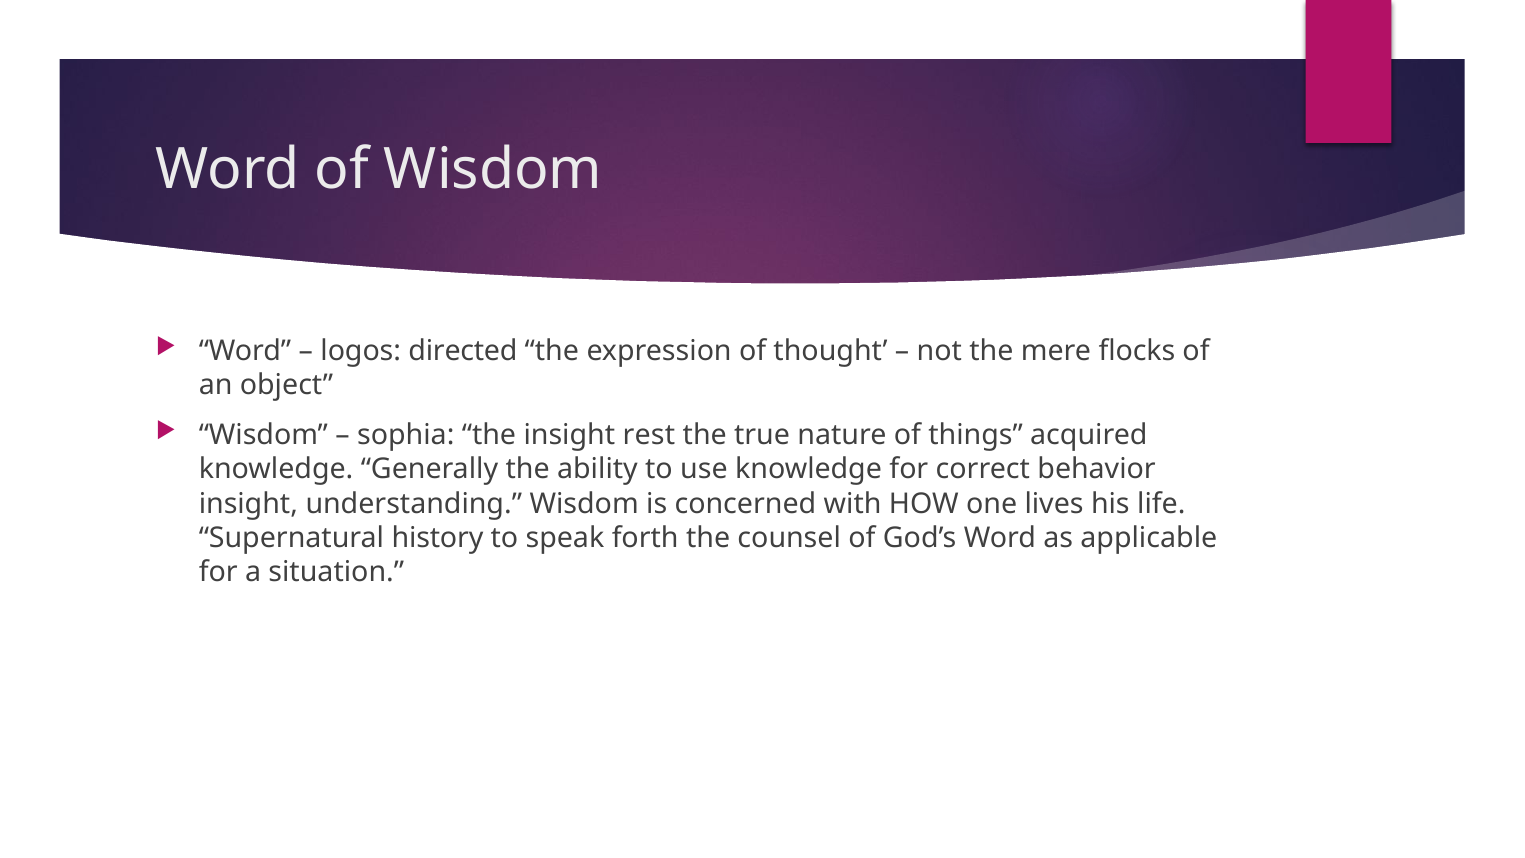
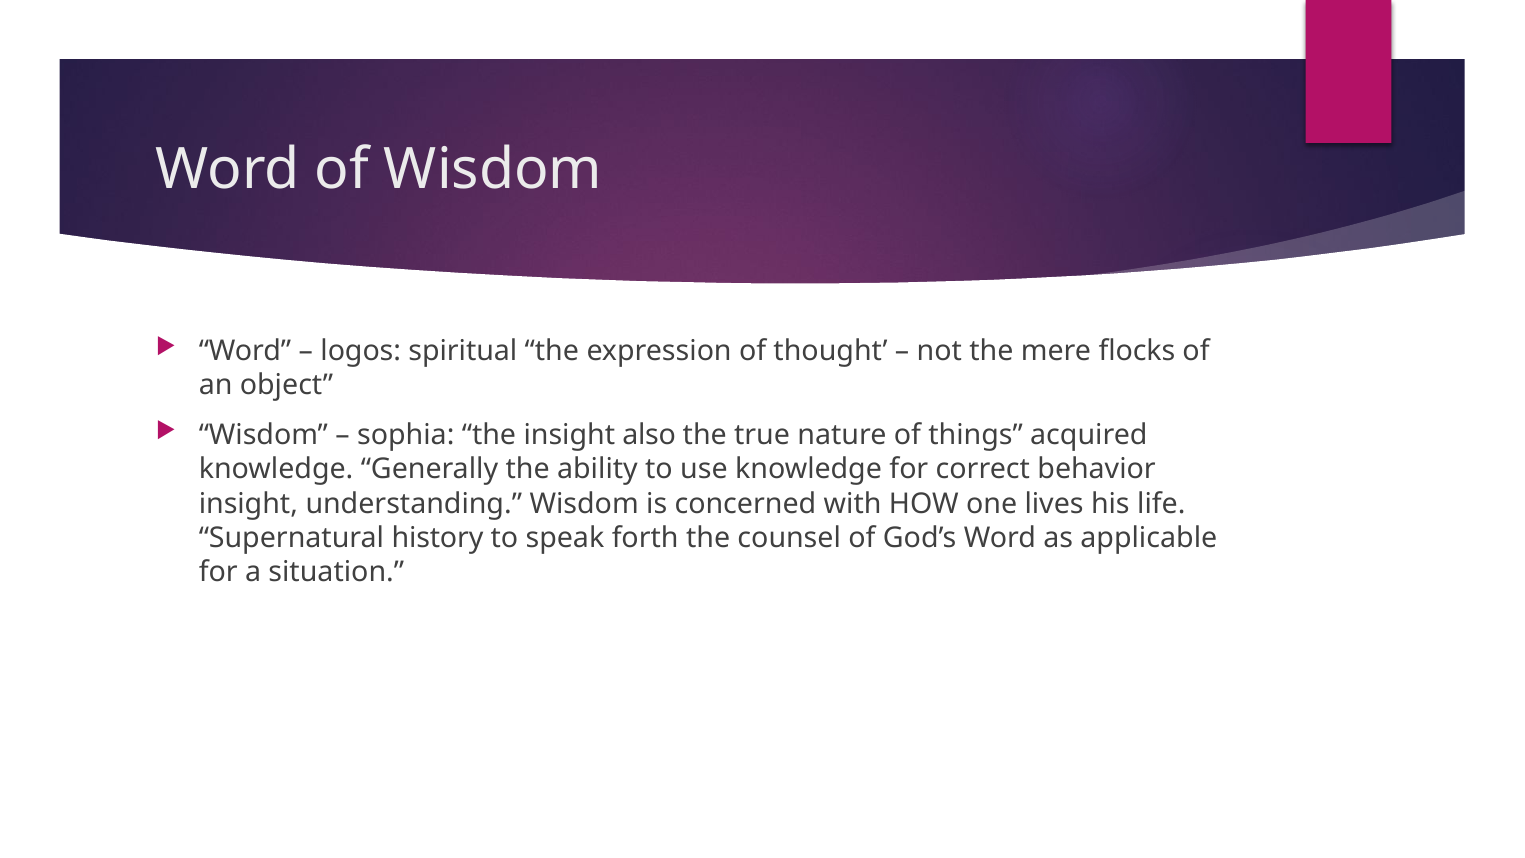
directed: directed -> spiritual
rest: rest -> also
